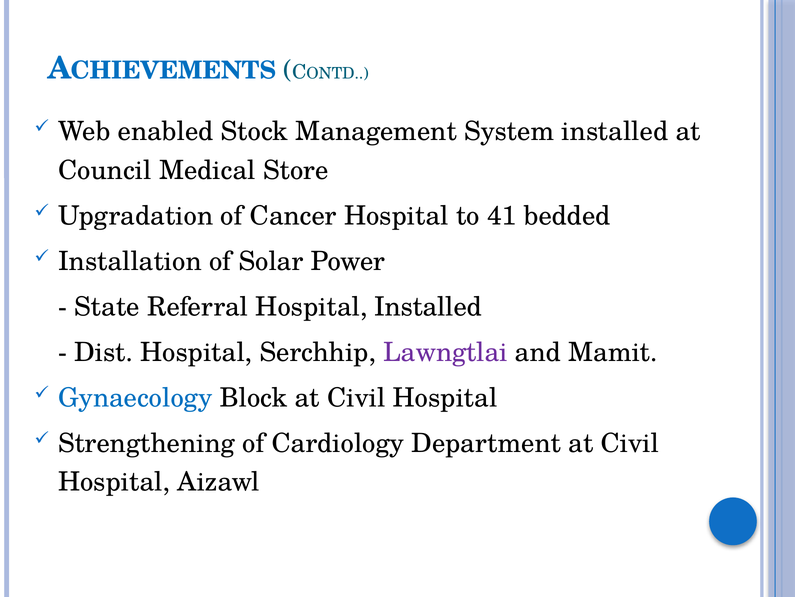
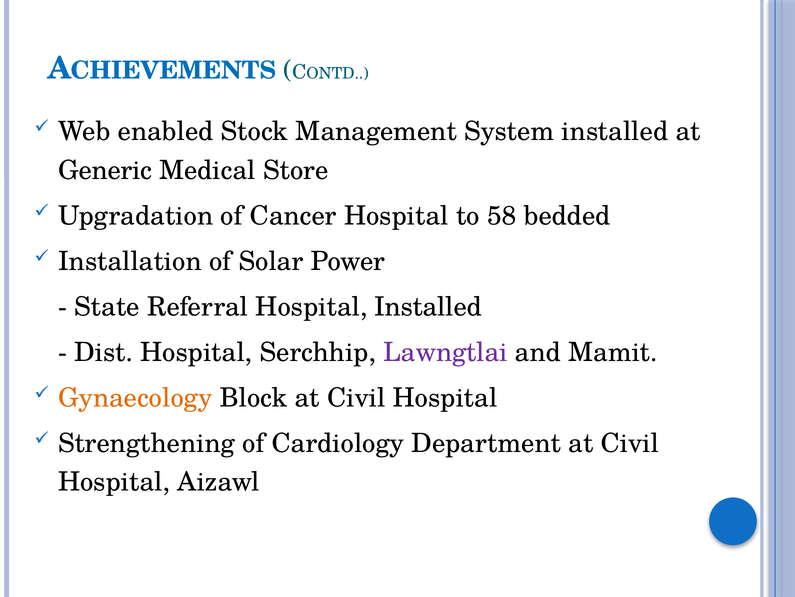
Council: Council -> Generic
41: 41 -> 58
Gynaecology colour: blue -> orange
